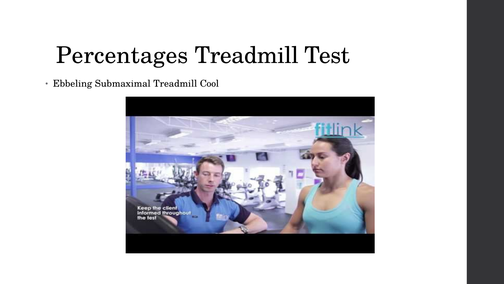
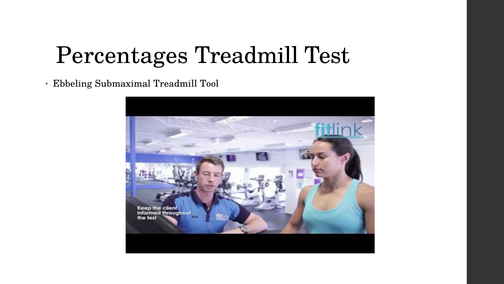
Cool: Cool -> Tool
